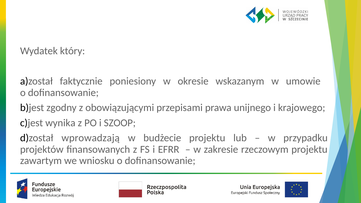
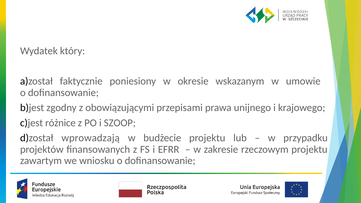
wynika: wynika -> różnice
